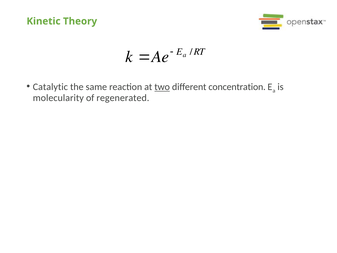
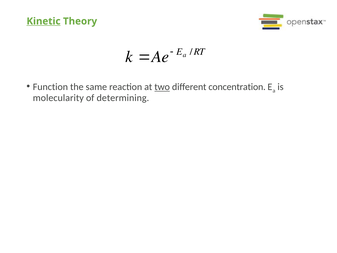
Kinetic underline: none -> present
Catalytic: Catalytic -> Function
regenerated: regenerated -> determining
